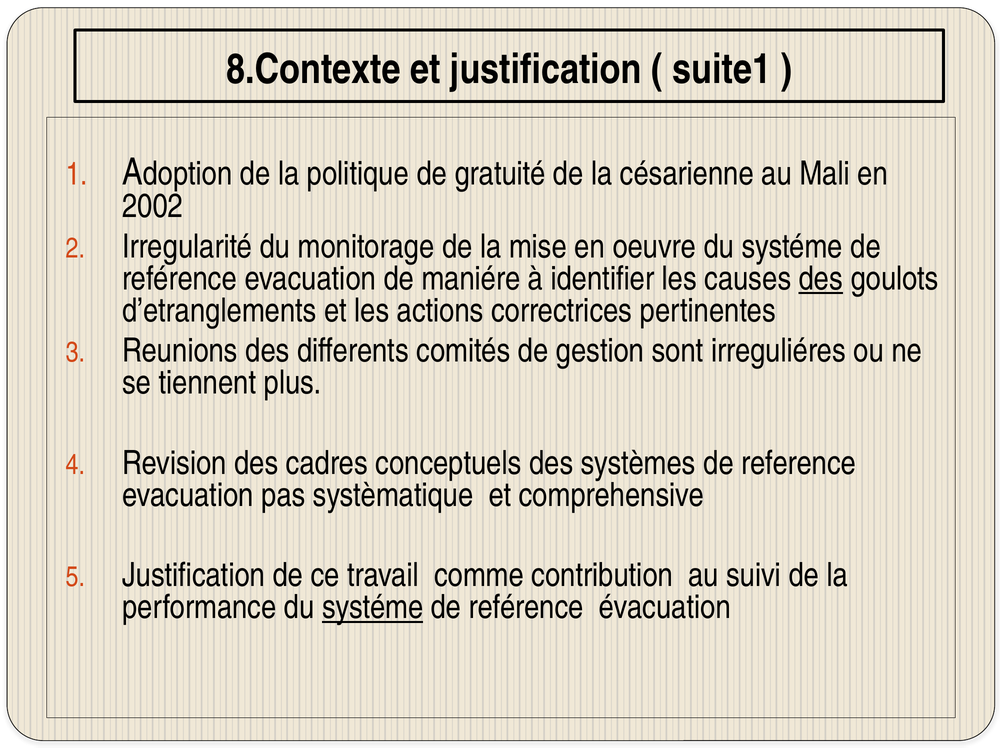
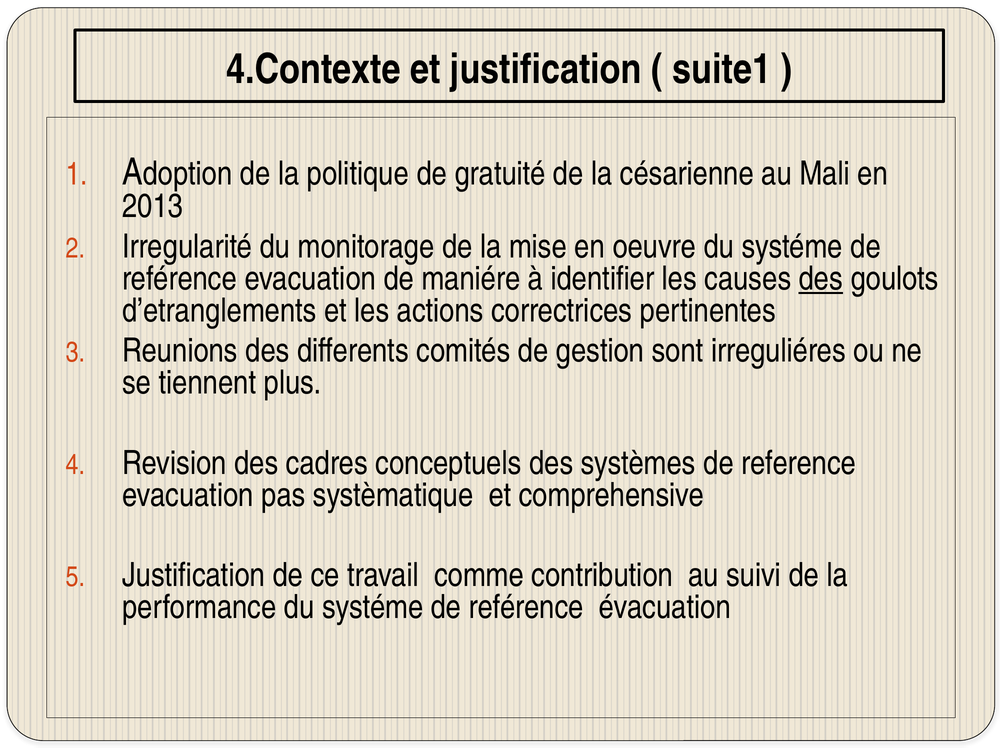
8.Contexte: 8.Contexte -> 4.Contexte
2002: 2002 -> 2013
systéme at (373, 608) underline: present -> none
